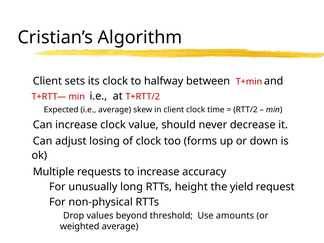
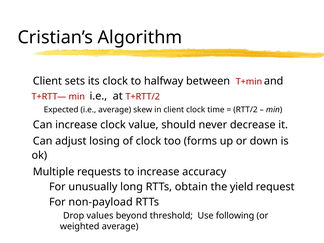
height: height -> obtain
non-physical: non-physical -> non-payload
amounts: amounts -> following
